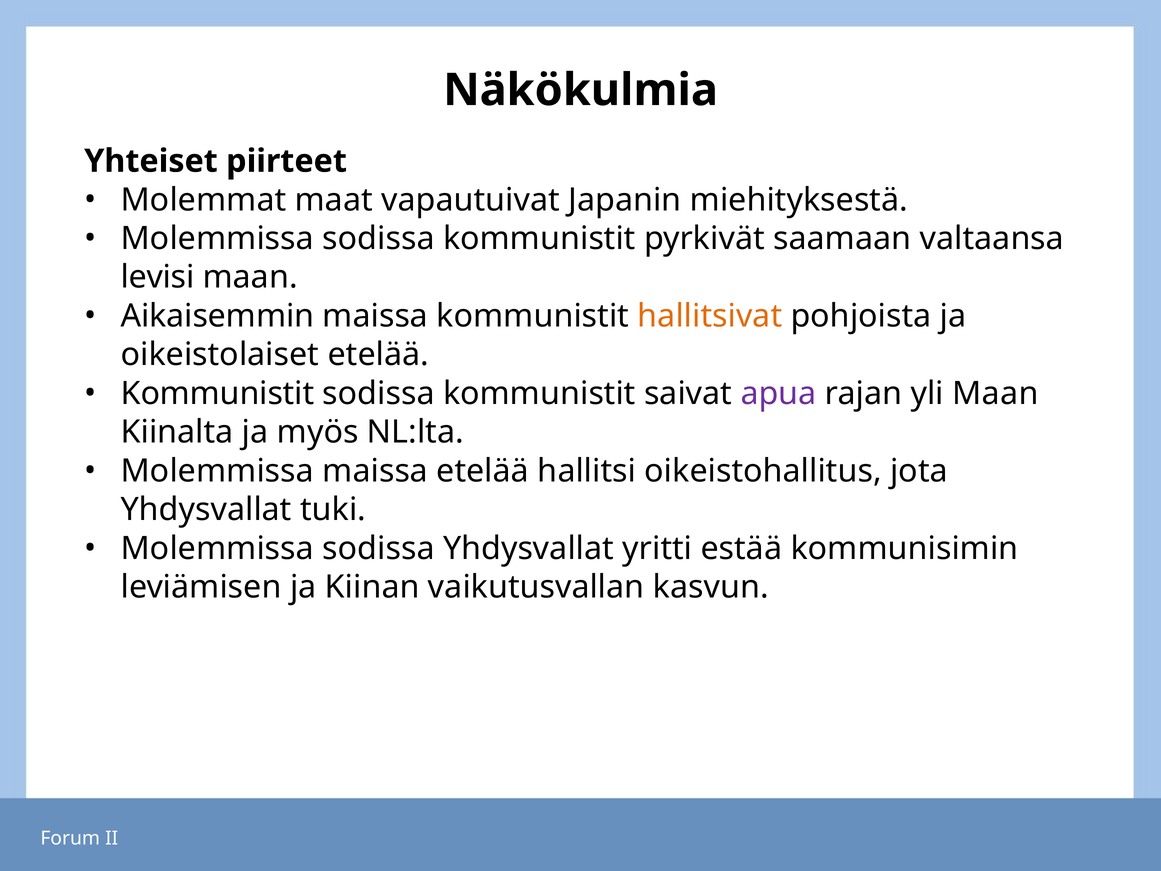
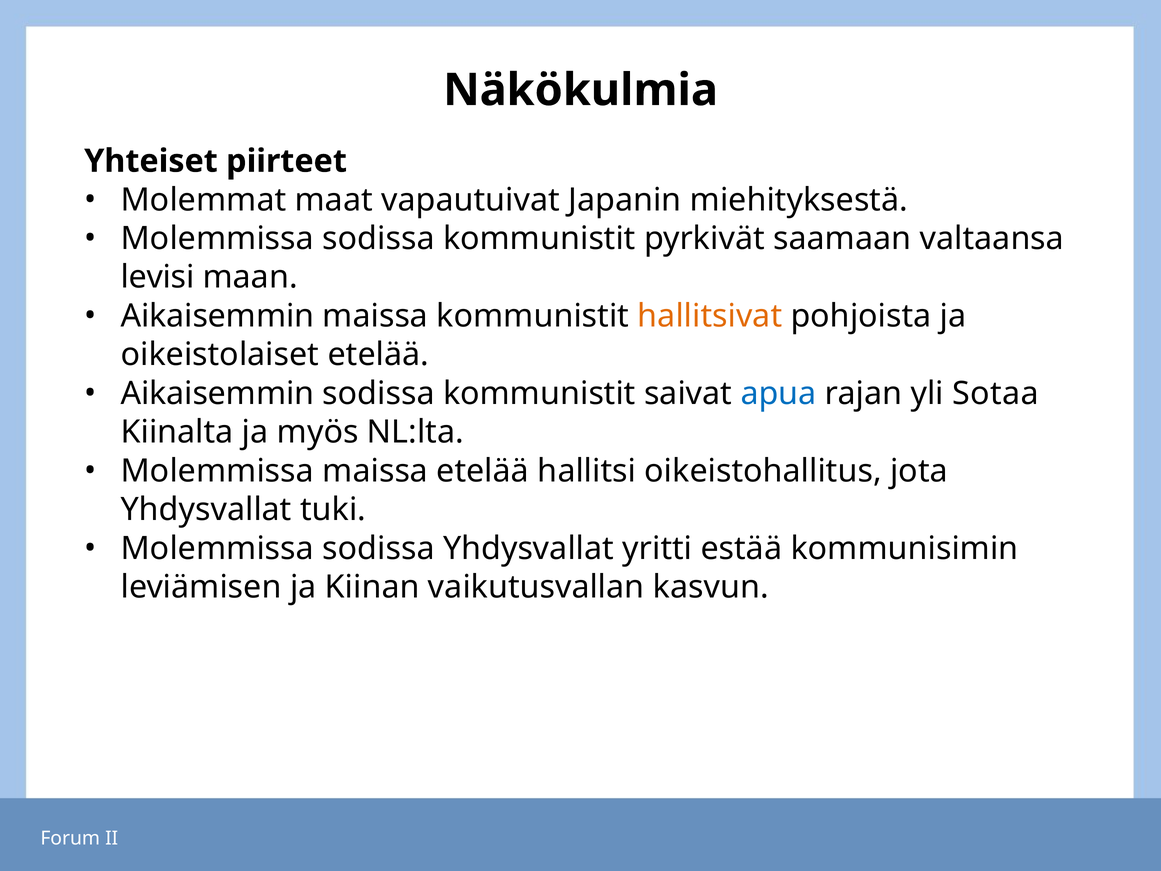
Kommunistit at (217, 393): Kommunistit -> Aikaisemmin
apua colour: purple -> blue
yli Maan: Maan -> Sotaa
